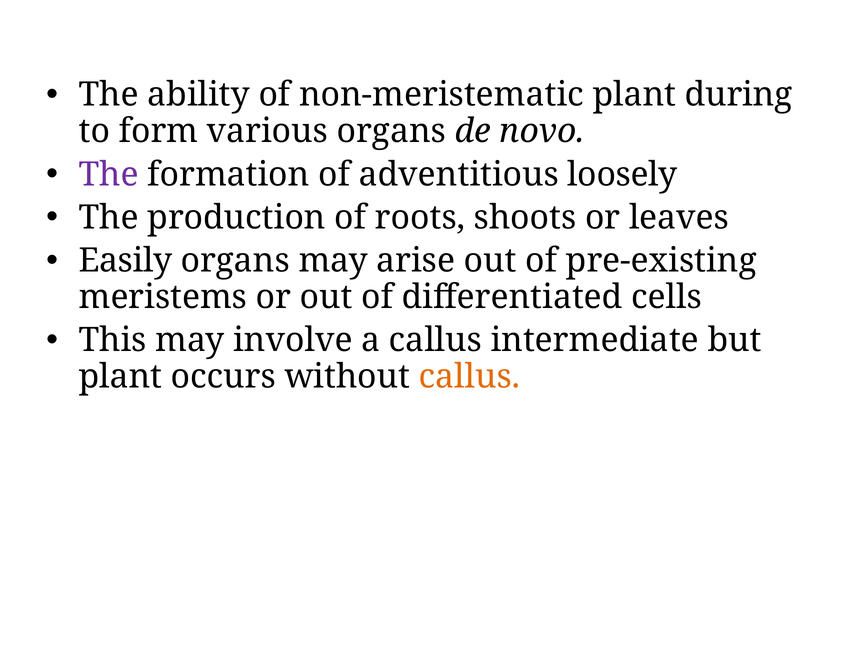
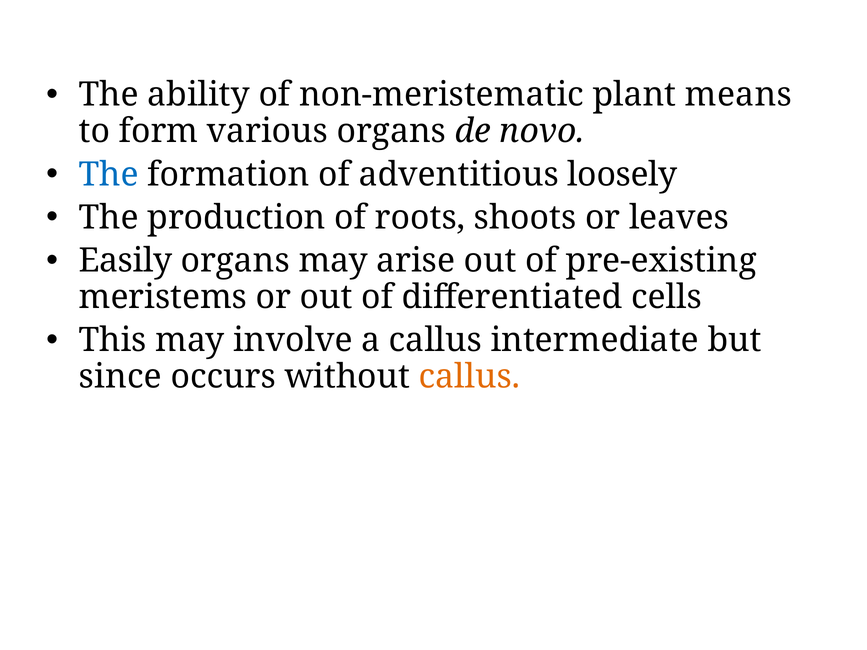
during: during -> means
The at (109, 174) colour: purple -> blue
plant at (120, 377): plant -> since
